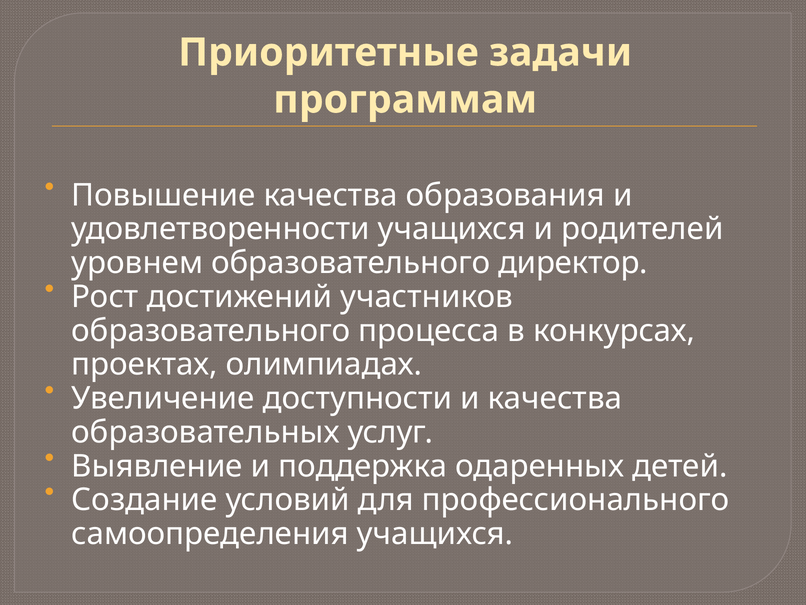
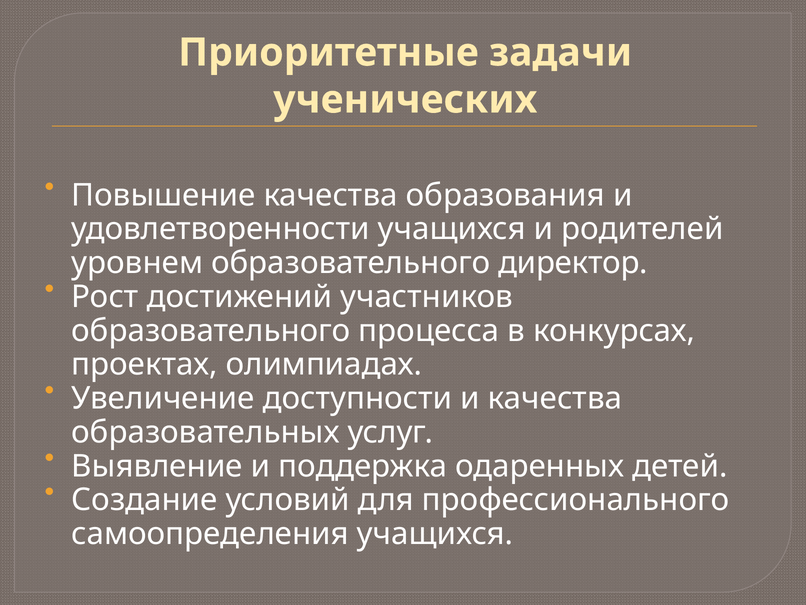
программам: программам -> ученических
